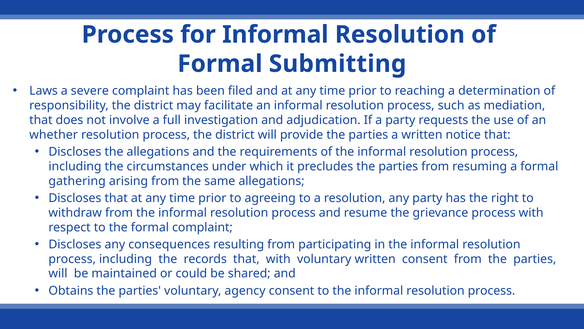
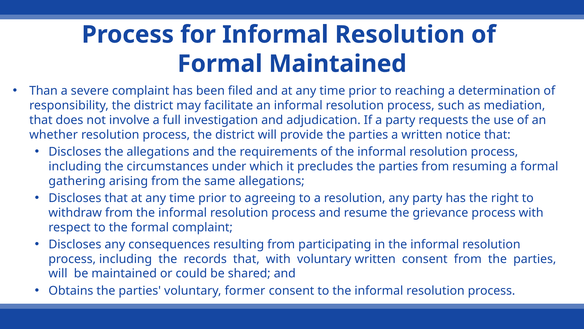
Formal Submitting: Submitting -> Maintained
Laws: Laws -> Than
agency: agency -> former
